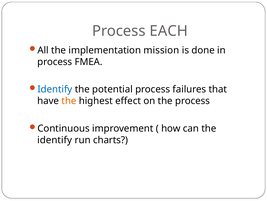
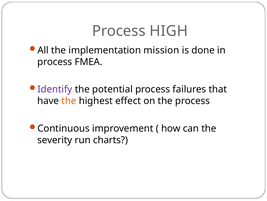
EACH: EACH -> HIGH
Identify at (55, 89) colour: blue -> purple
identify at (55, 140): identify -> severity
